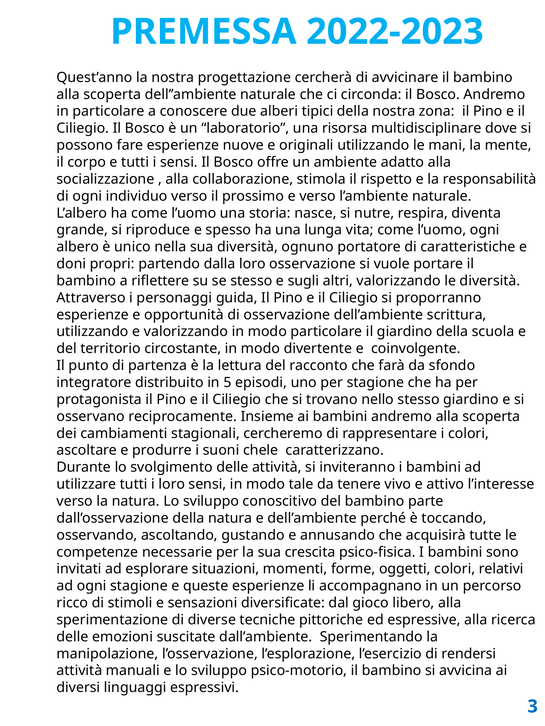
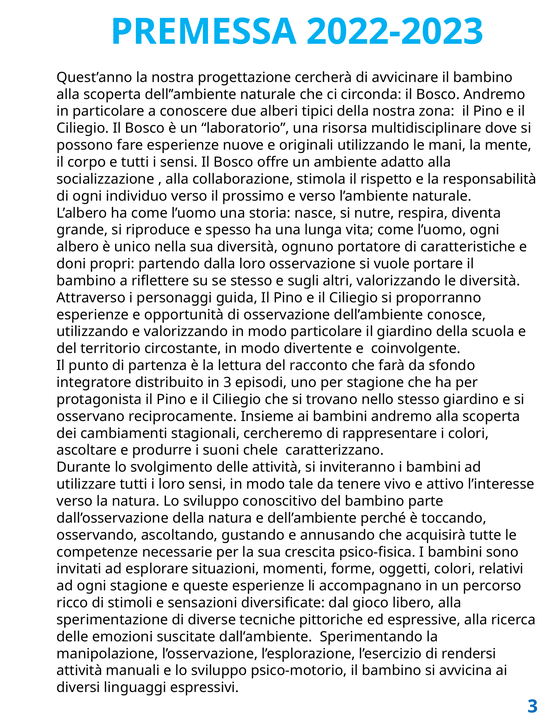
scrittura: scrittura -> conosce
in 5: 5 -> 3
